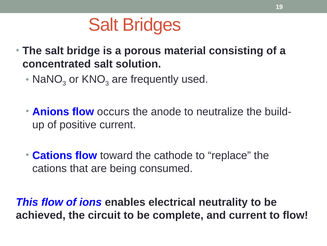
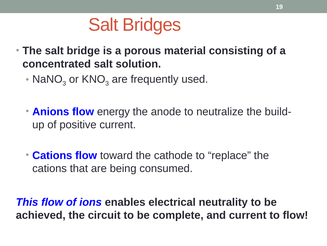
occurs: occurs -> energy
